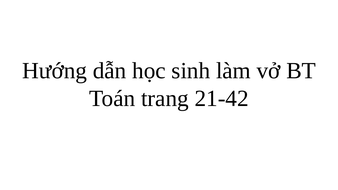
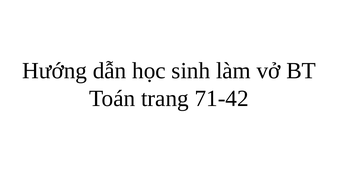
21-42: 21-42 -> 71-42
